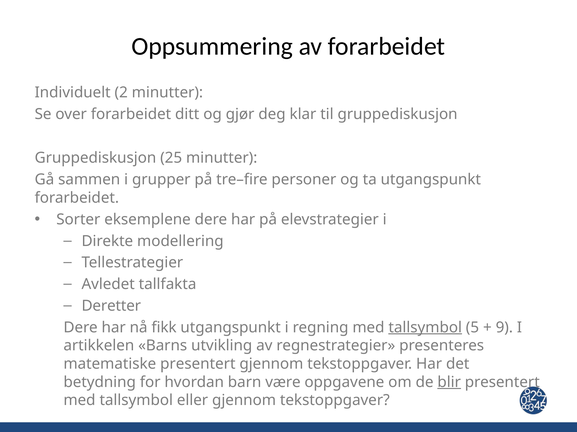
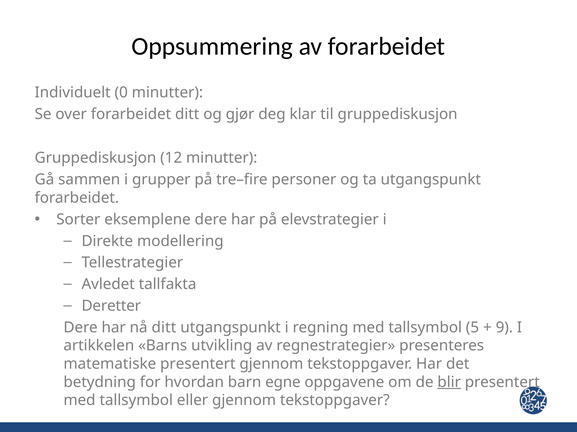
2: 2 -> 0
25: 25 -> 12
nå fikk: fikk -> ditt
tallsymbol at (425, 328) underline: present -> none
være: være -> egne
